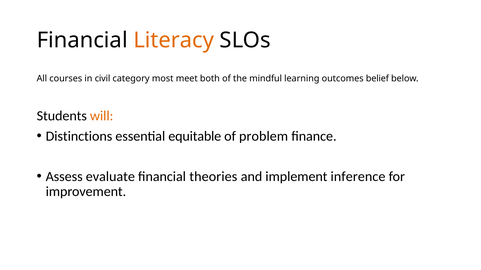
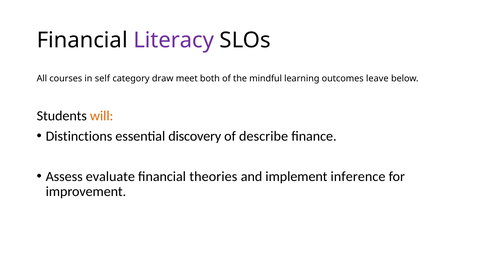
Literacy colour: orange -> purple
civil: civil -> self
most: most -> draw
belief: belief -> leave
equitable: equitable -> discovery
problem: problem -> describe
